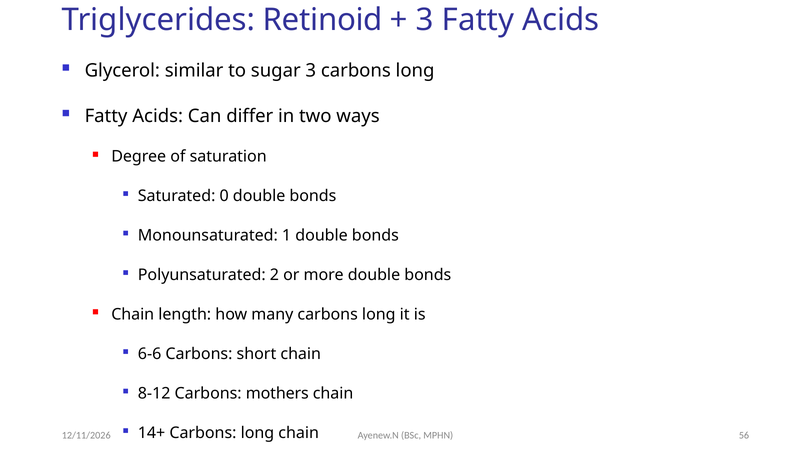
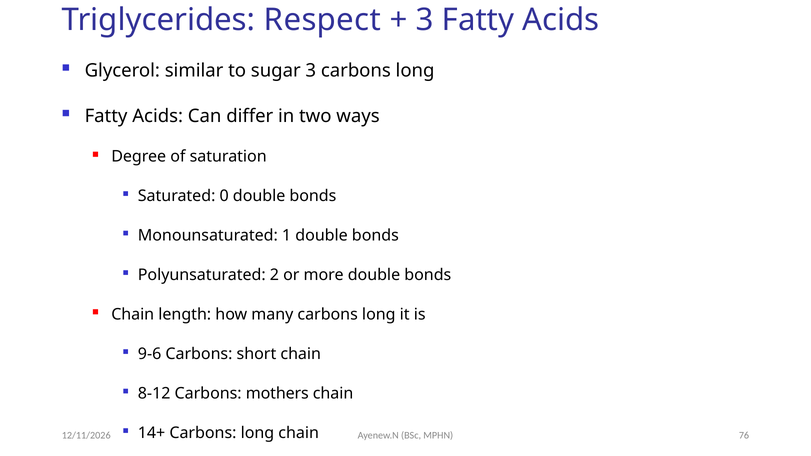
Retinoid: Retinoid -> Respect
6-6: 6-6 -> 9-6
56: 56 -> 76
